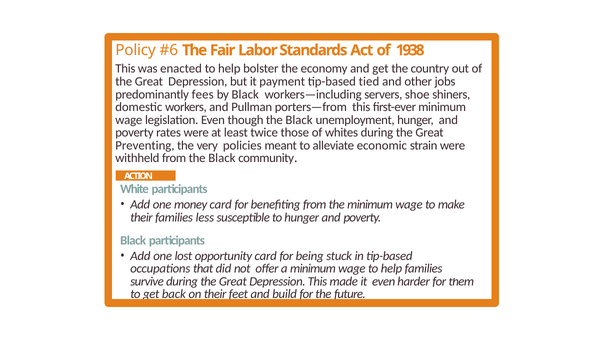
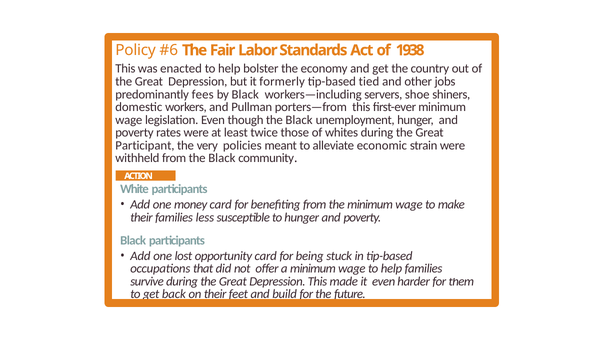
payment: payment -> formerly
Preventing: Preventing -> Participant
